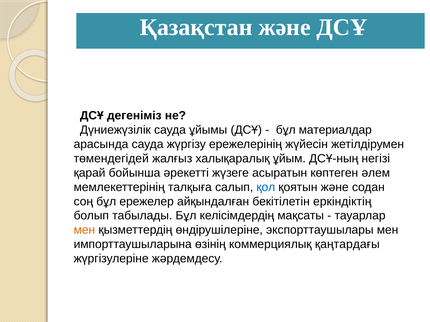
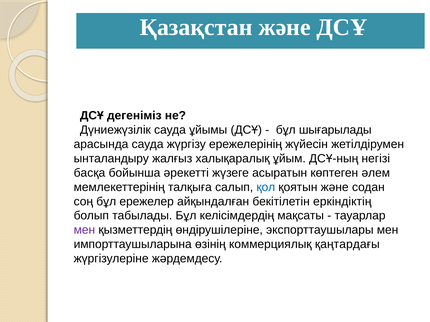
материалдар: материалдар -> шығарылады
төмендегідей: төмендегідей -> ынталандыру
қарай: қарай -> басқа
мен at (84, 230) colour: orange -> purple
